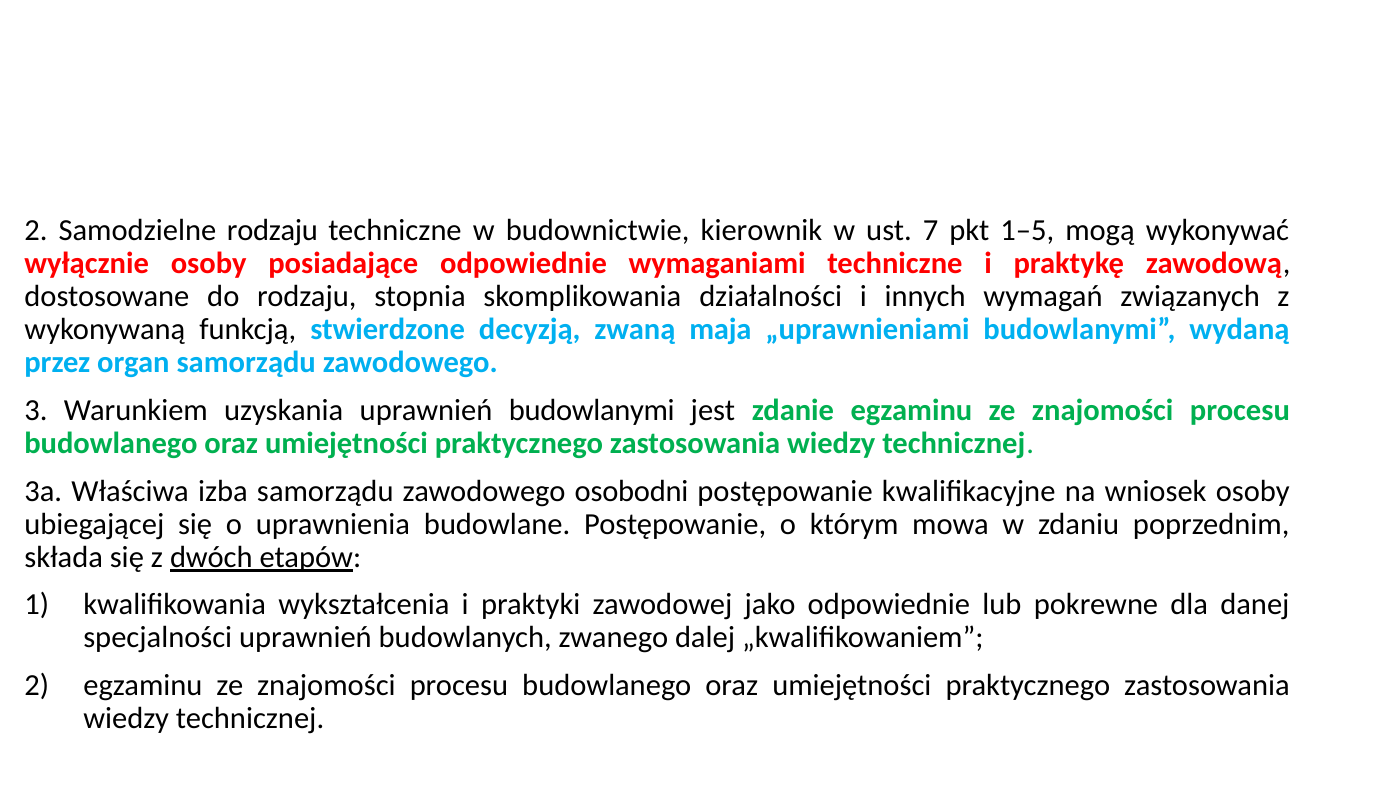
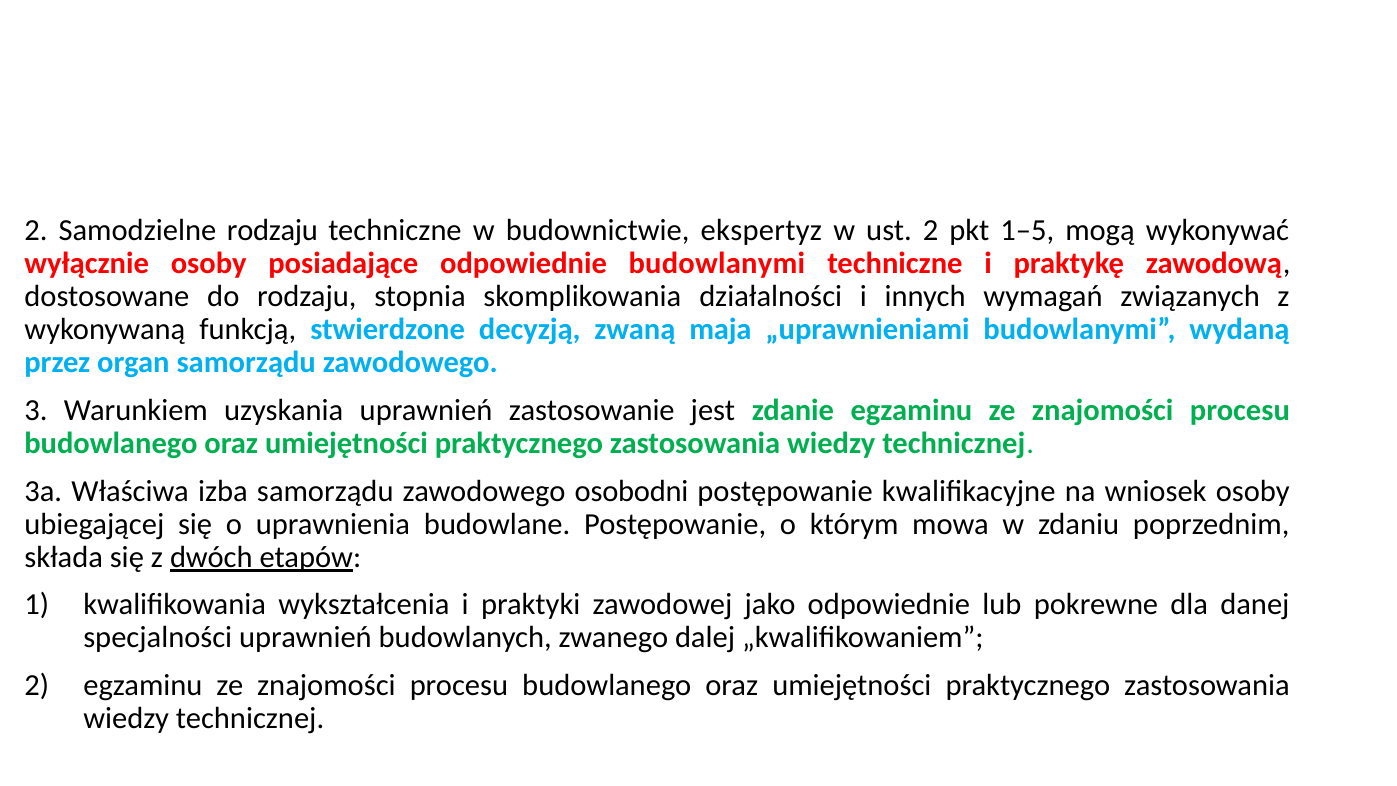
kierownik: kierownik -> ekspertyz
ust 7: 7 -> 2
odpowiednie wymaganiami: wymaganiami -> budowlanymi
uprawnień budowlanymi: budowlanymi -> zastosowanie
